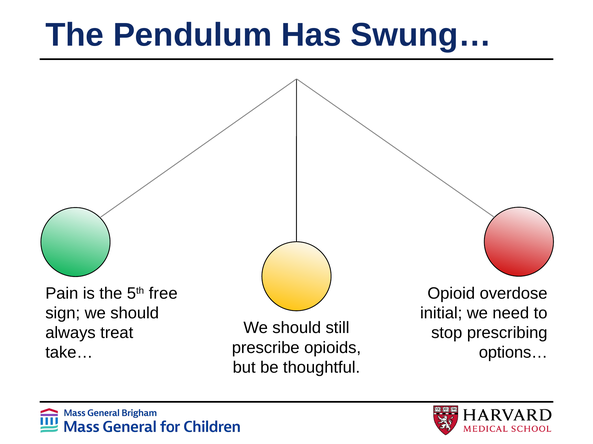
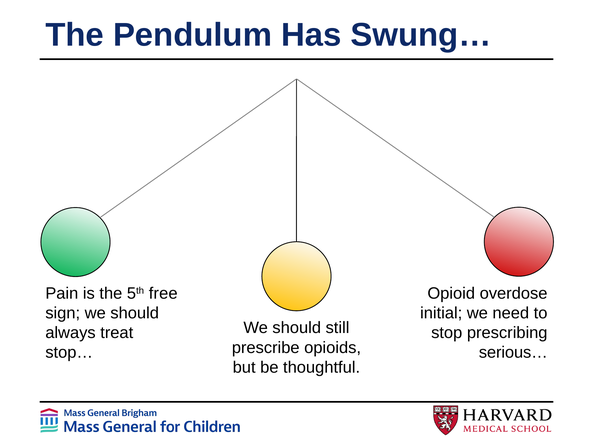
take…: take… -> stop…
options…: options… -> serious…
